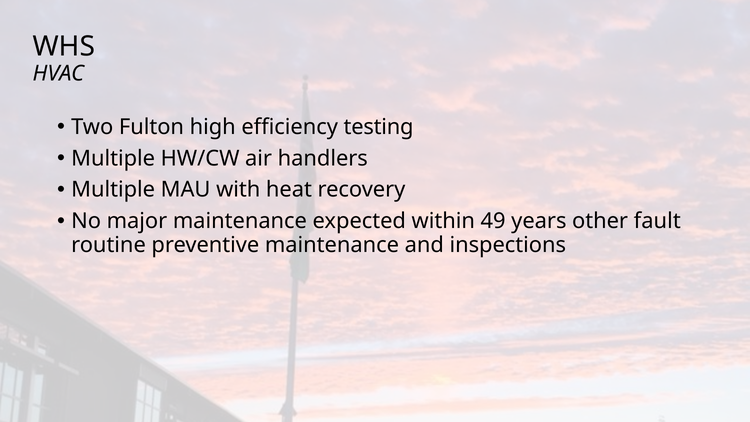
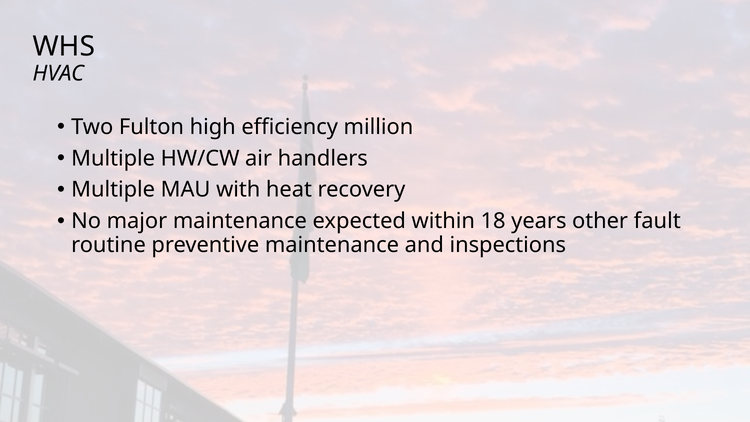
testing: testing -> million
49: 49 -> 18
